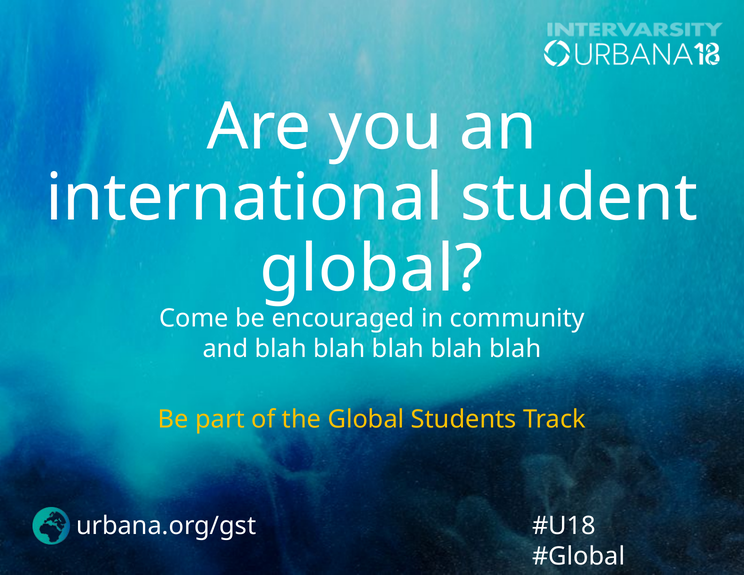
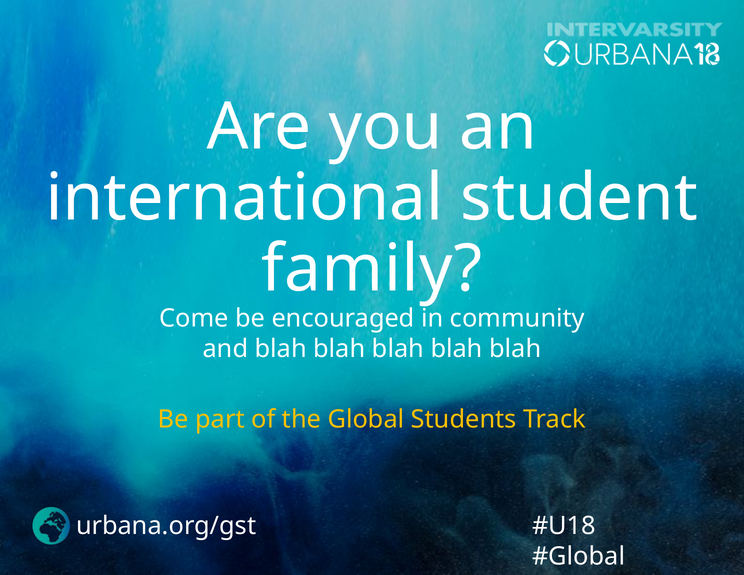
global at (372, 269): global -> family
